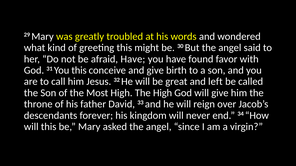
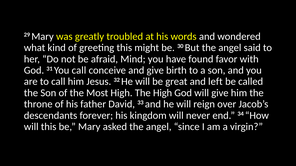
afraid Have: Have -> Mind
You this: this -> call
